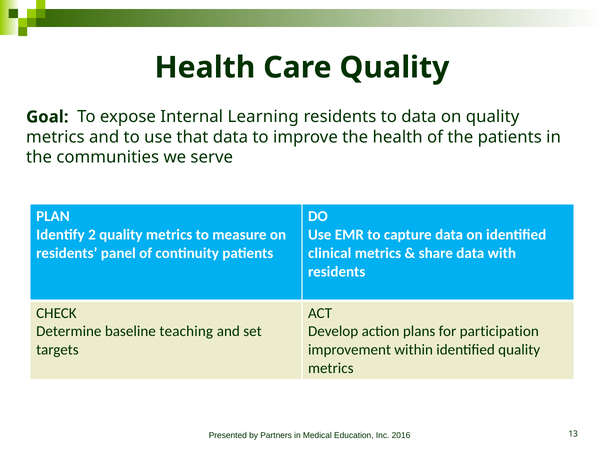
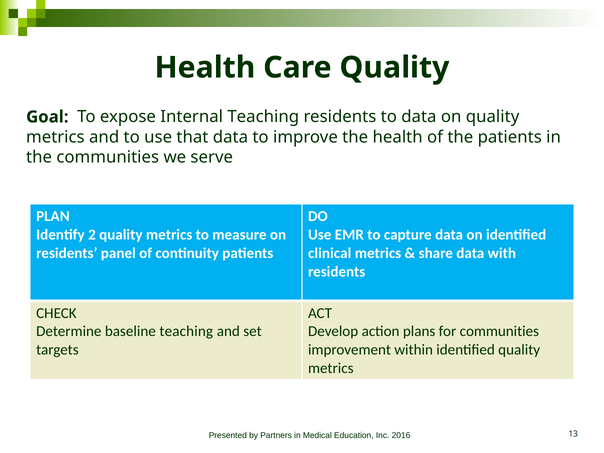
Internal Learning: Learning -> Teaching
for participation: participation -> communities
